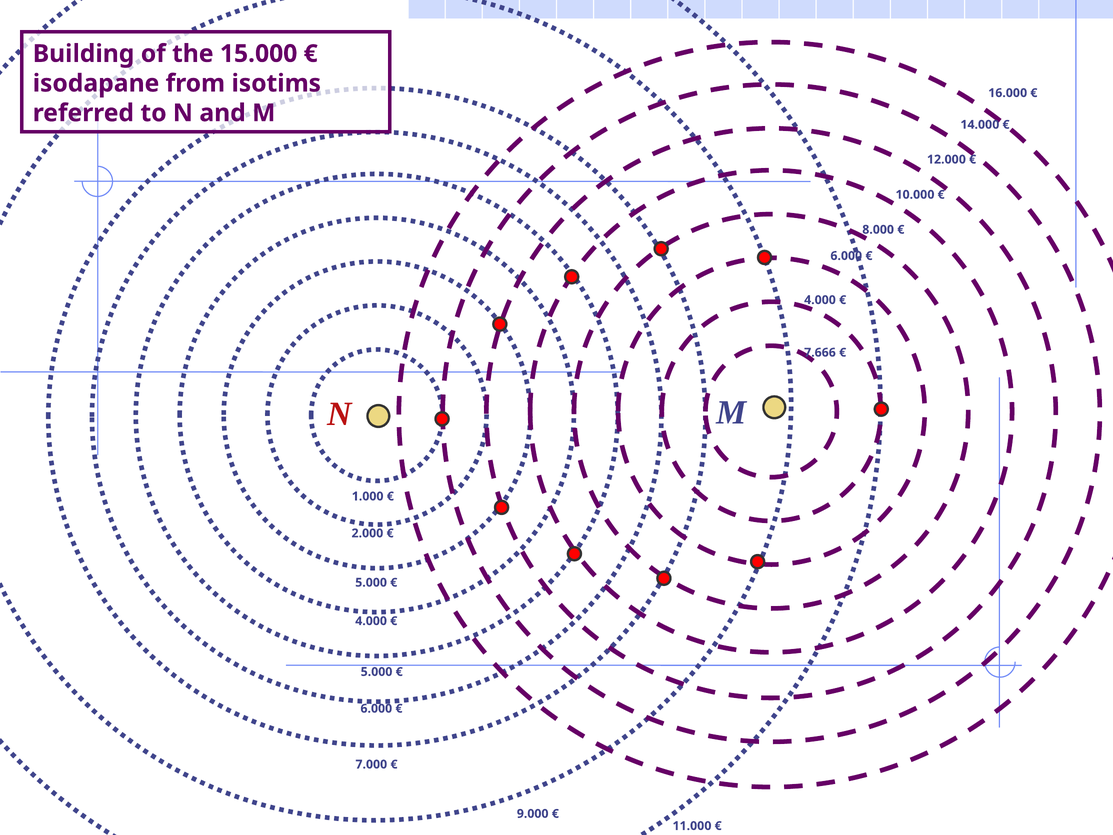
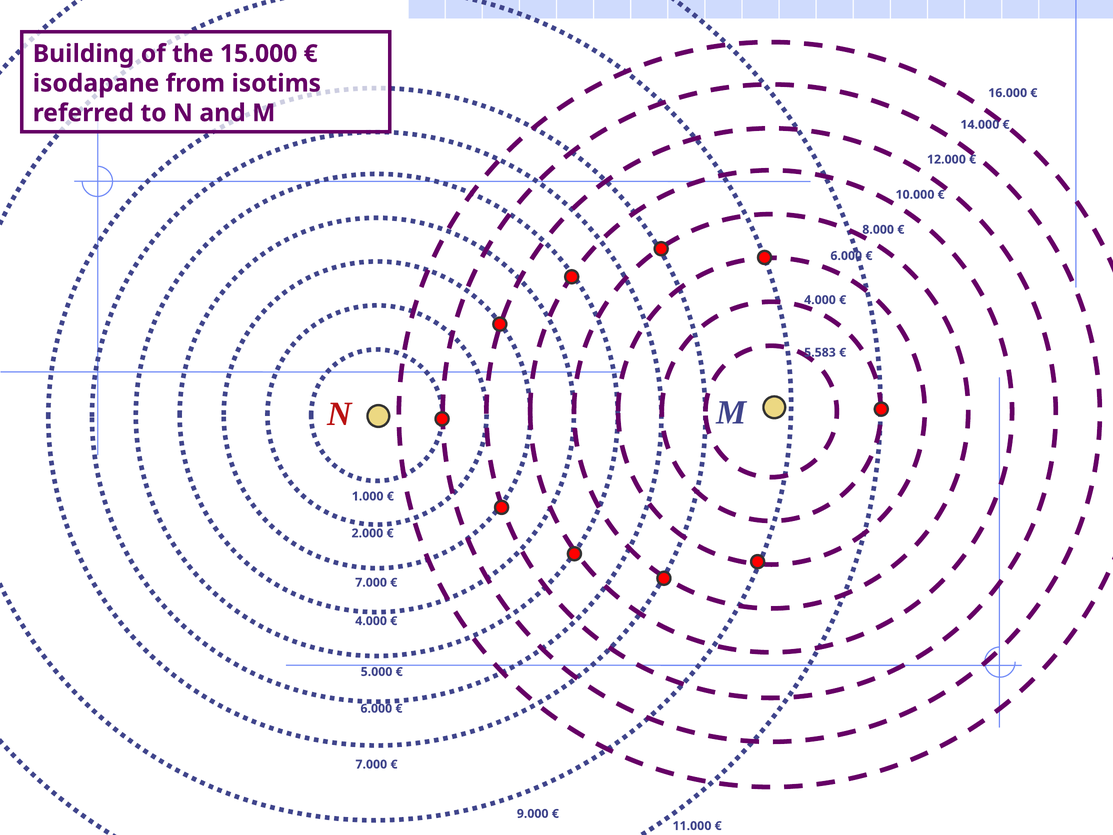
7.666: 7.666 -> 5.583
5.000 at (371, 582): 5.000 -> 7.000
